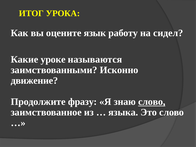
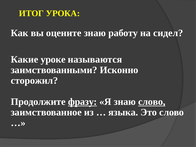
оцените язык: язык -> знаю
движение: движение -> сторожил
фразу underline: none -> present
